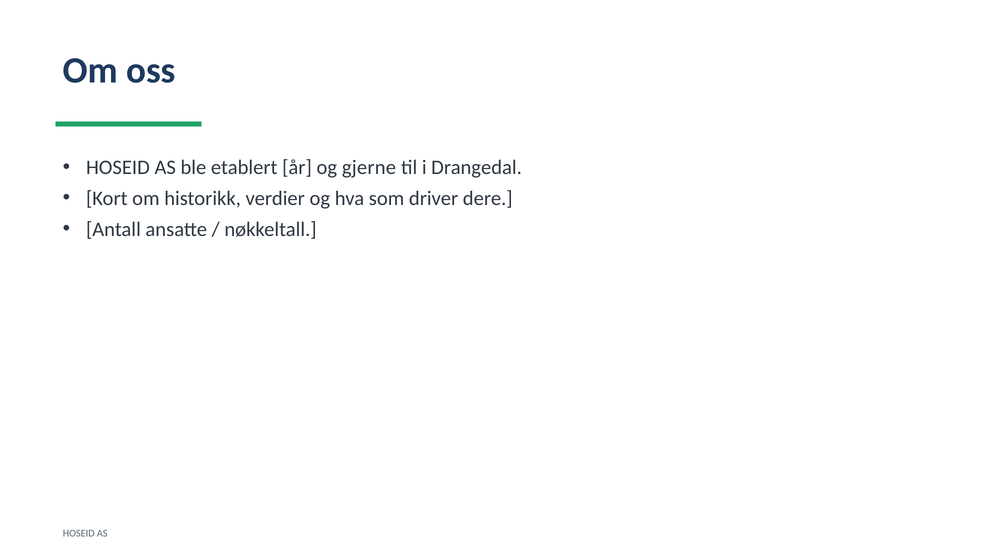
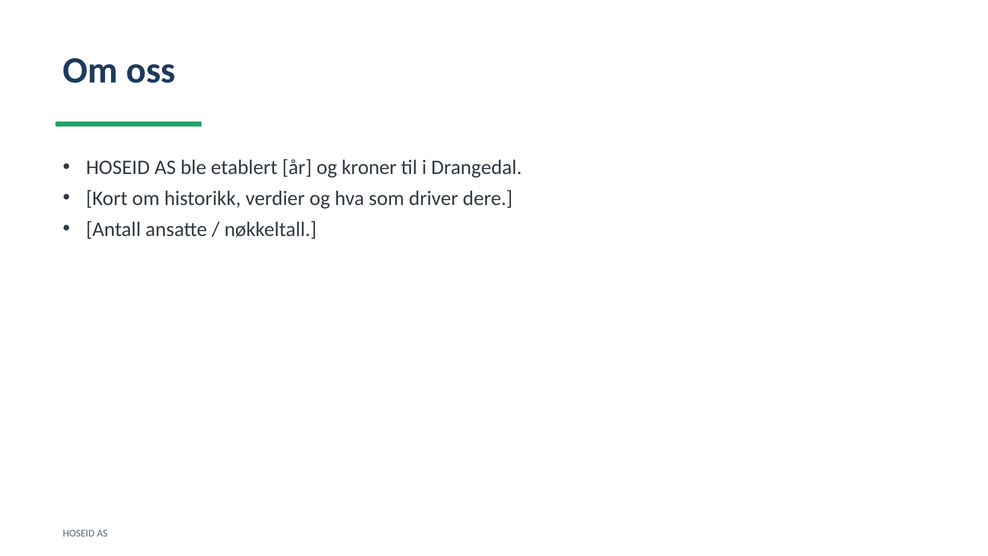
gjerne: gjerne -> kroner
